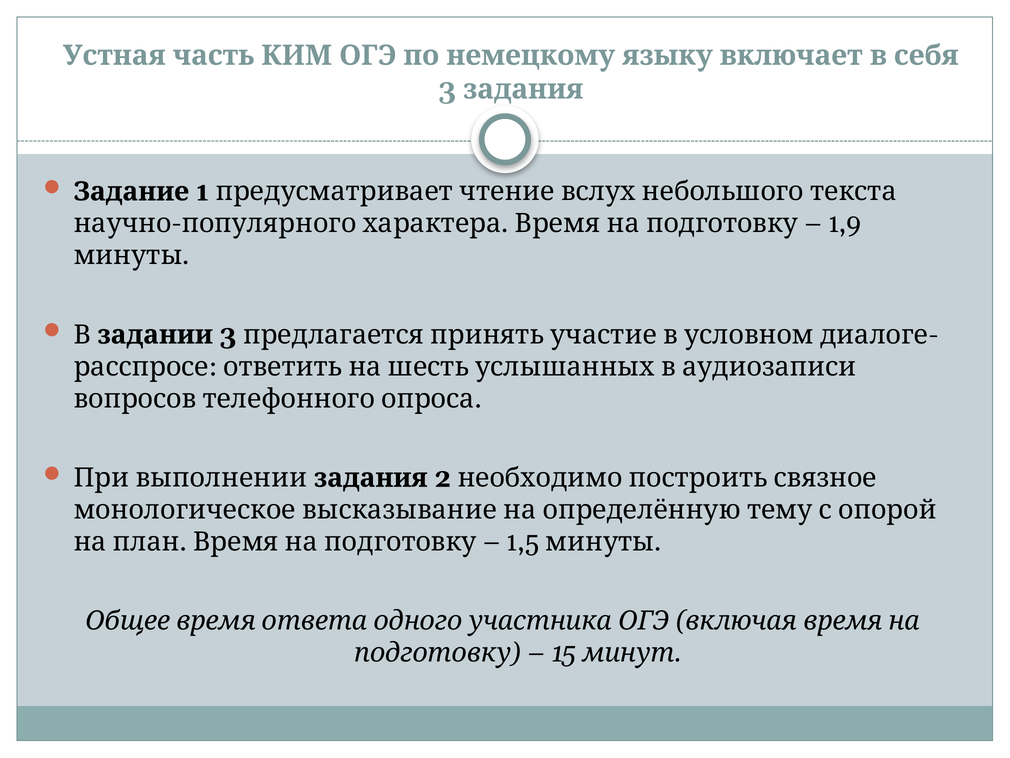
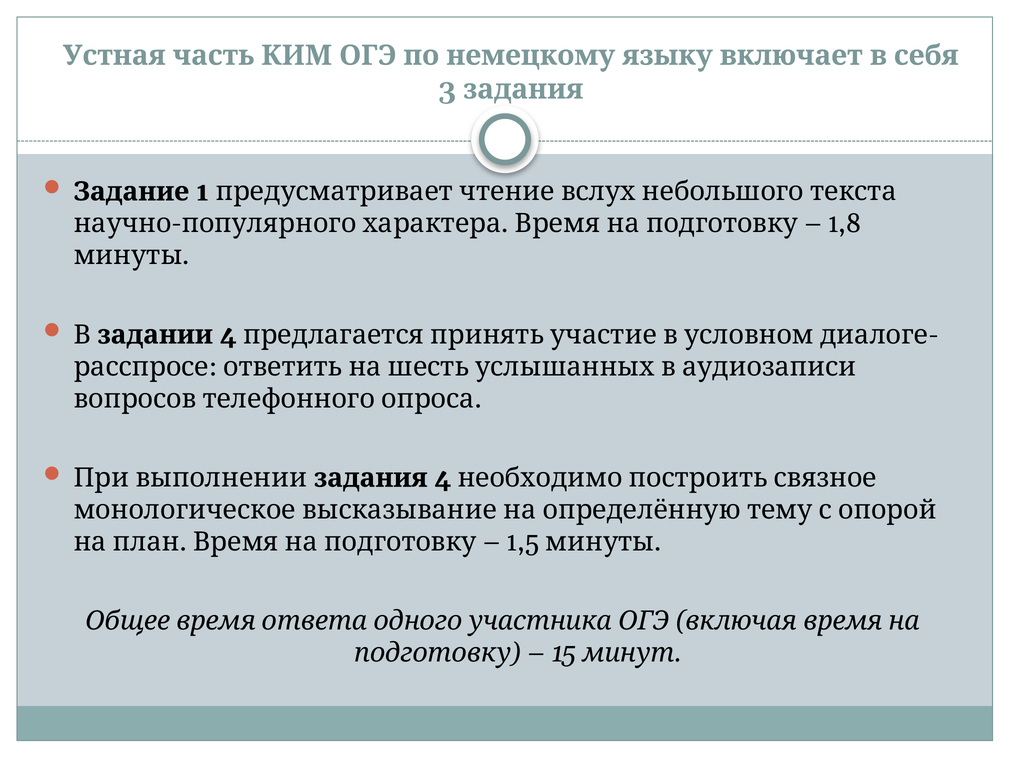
1,9: 1,9 -> 1,8
В 3: 3 -> 4
2 at (443, 478): 2 -> 4
